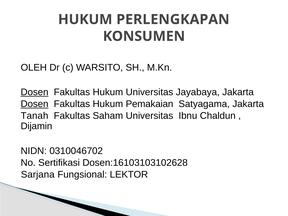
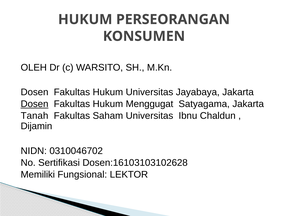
PERLENGKAPAN: PERLENGKAPAN -> PERSEORANGAN
Dosen at (35, 92) underline: present -> none
Pemakaian: Pemakaian -> Menggugat
Sarjana: Sarjana -> Memiliki
